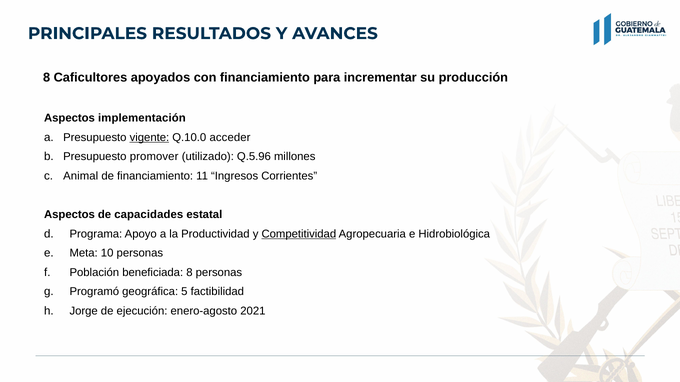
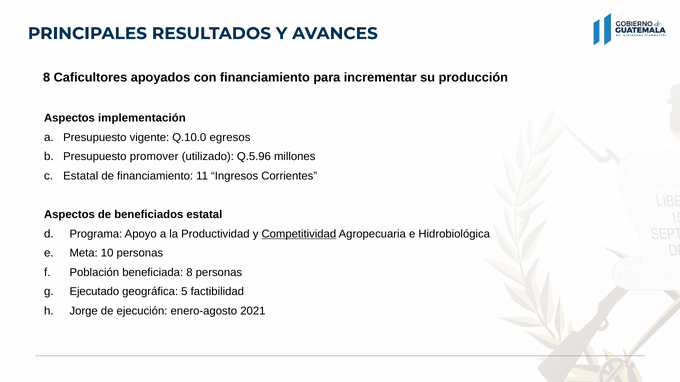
vigente underline: present -> none
acceder: acceder -> egresos
Animal at (81, 176): Animal -> Estatal
capacidades: capacidades -> beneficiados
Programó: Programó -> Ejecutado
